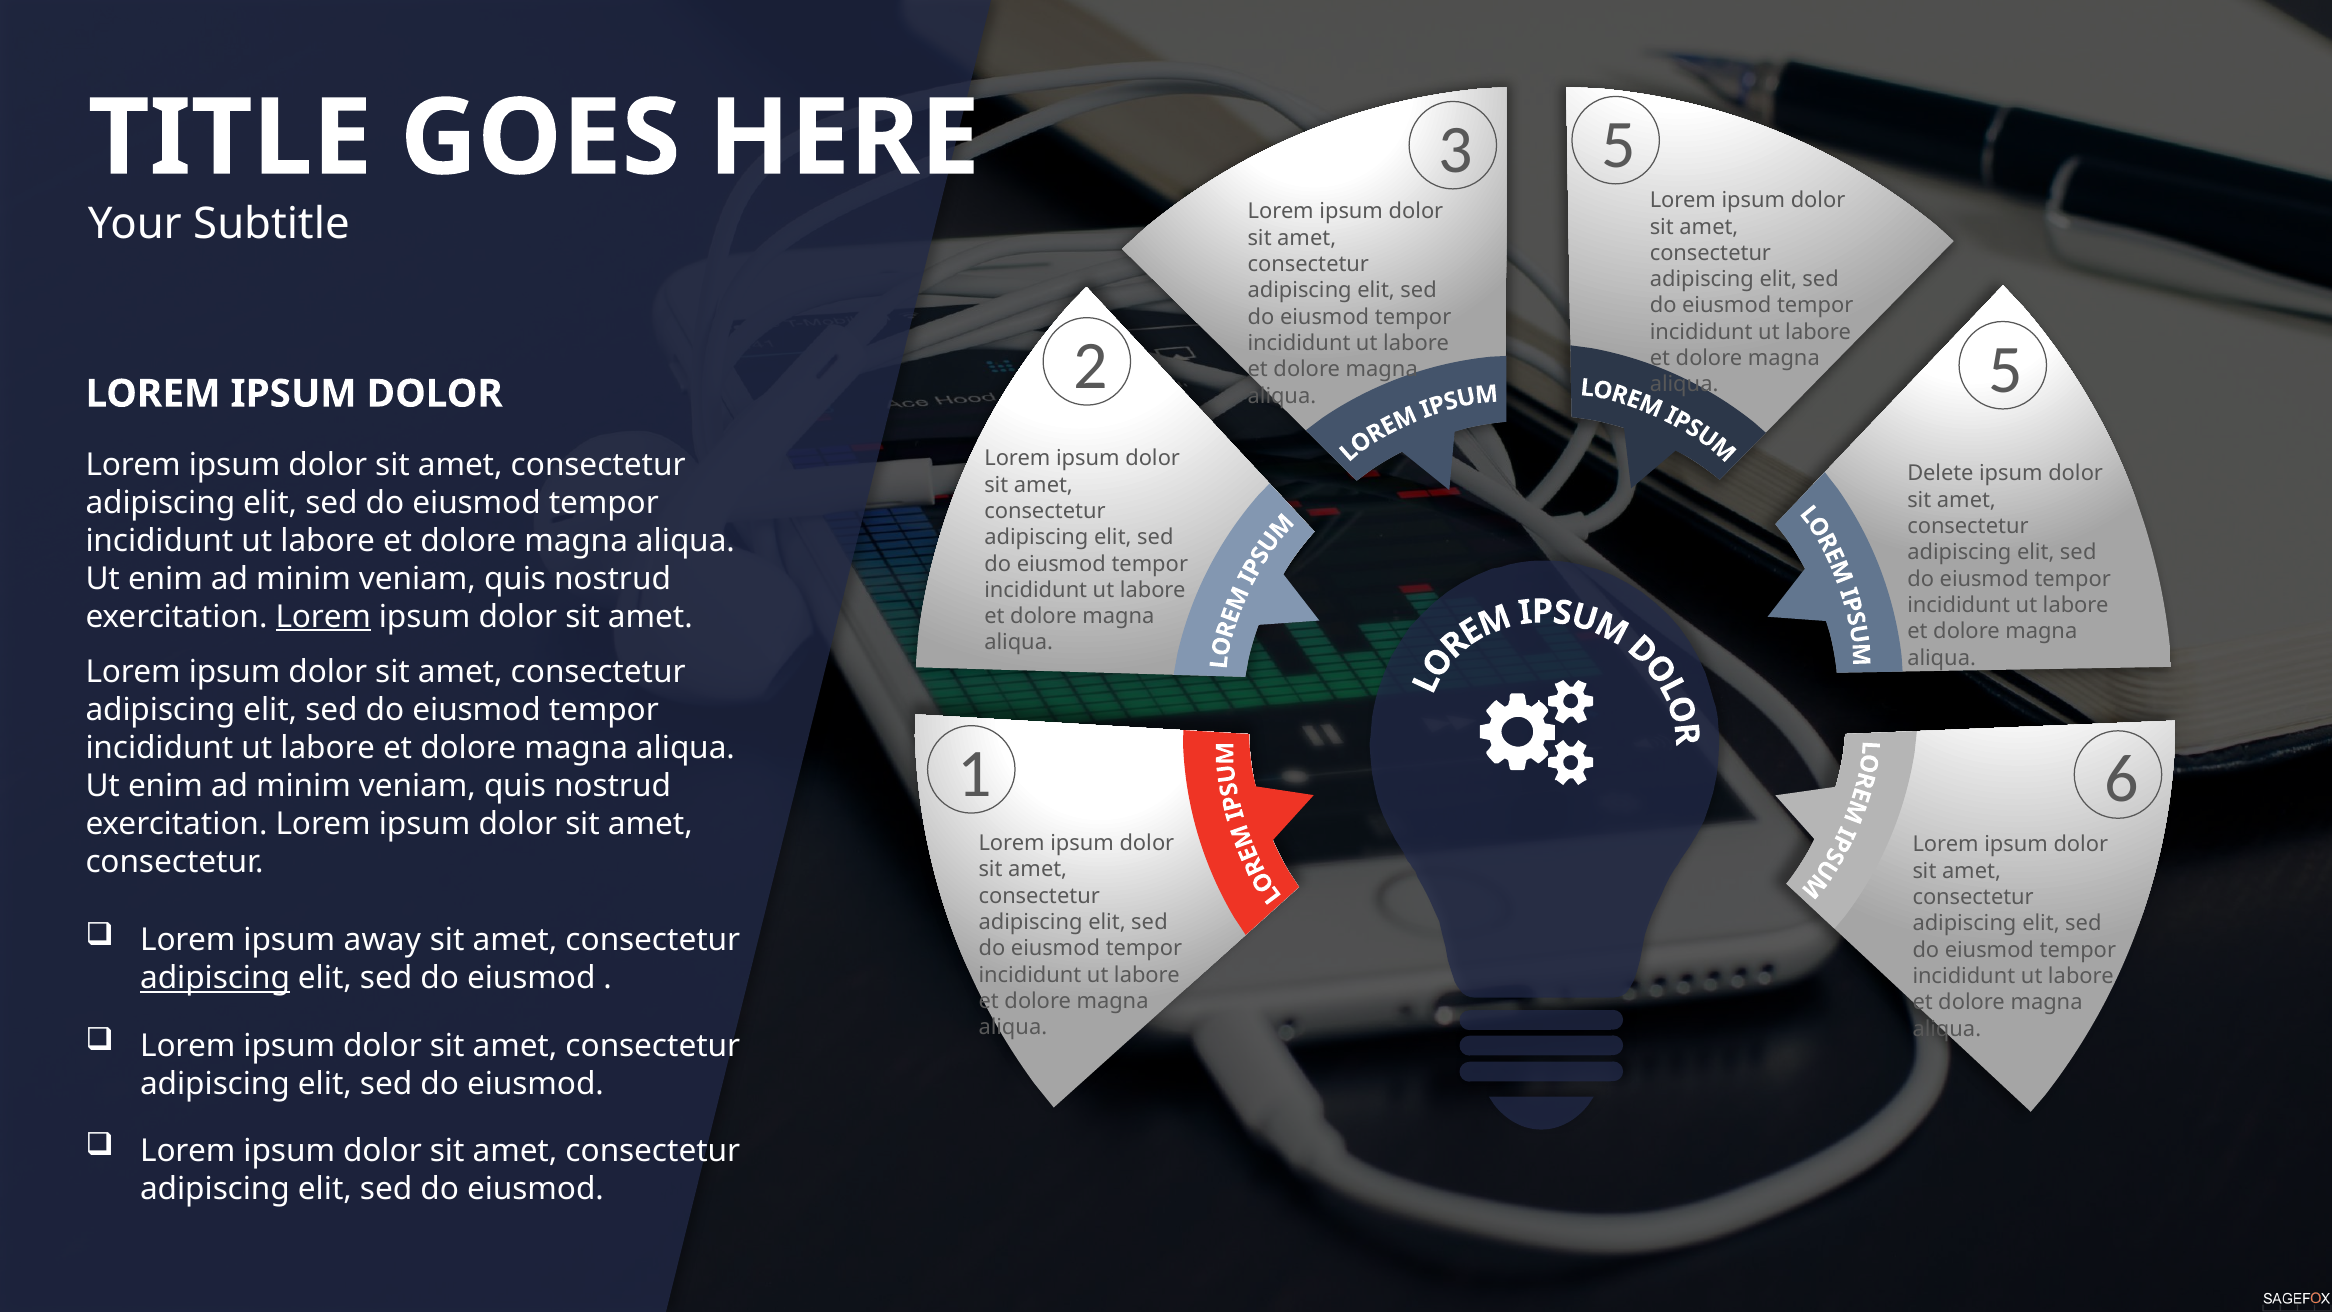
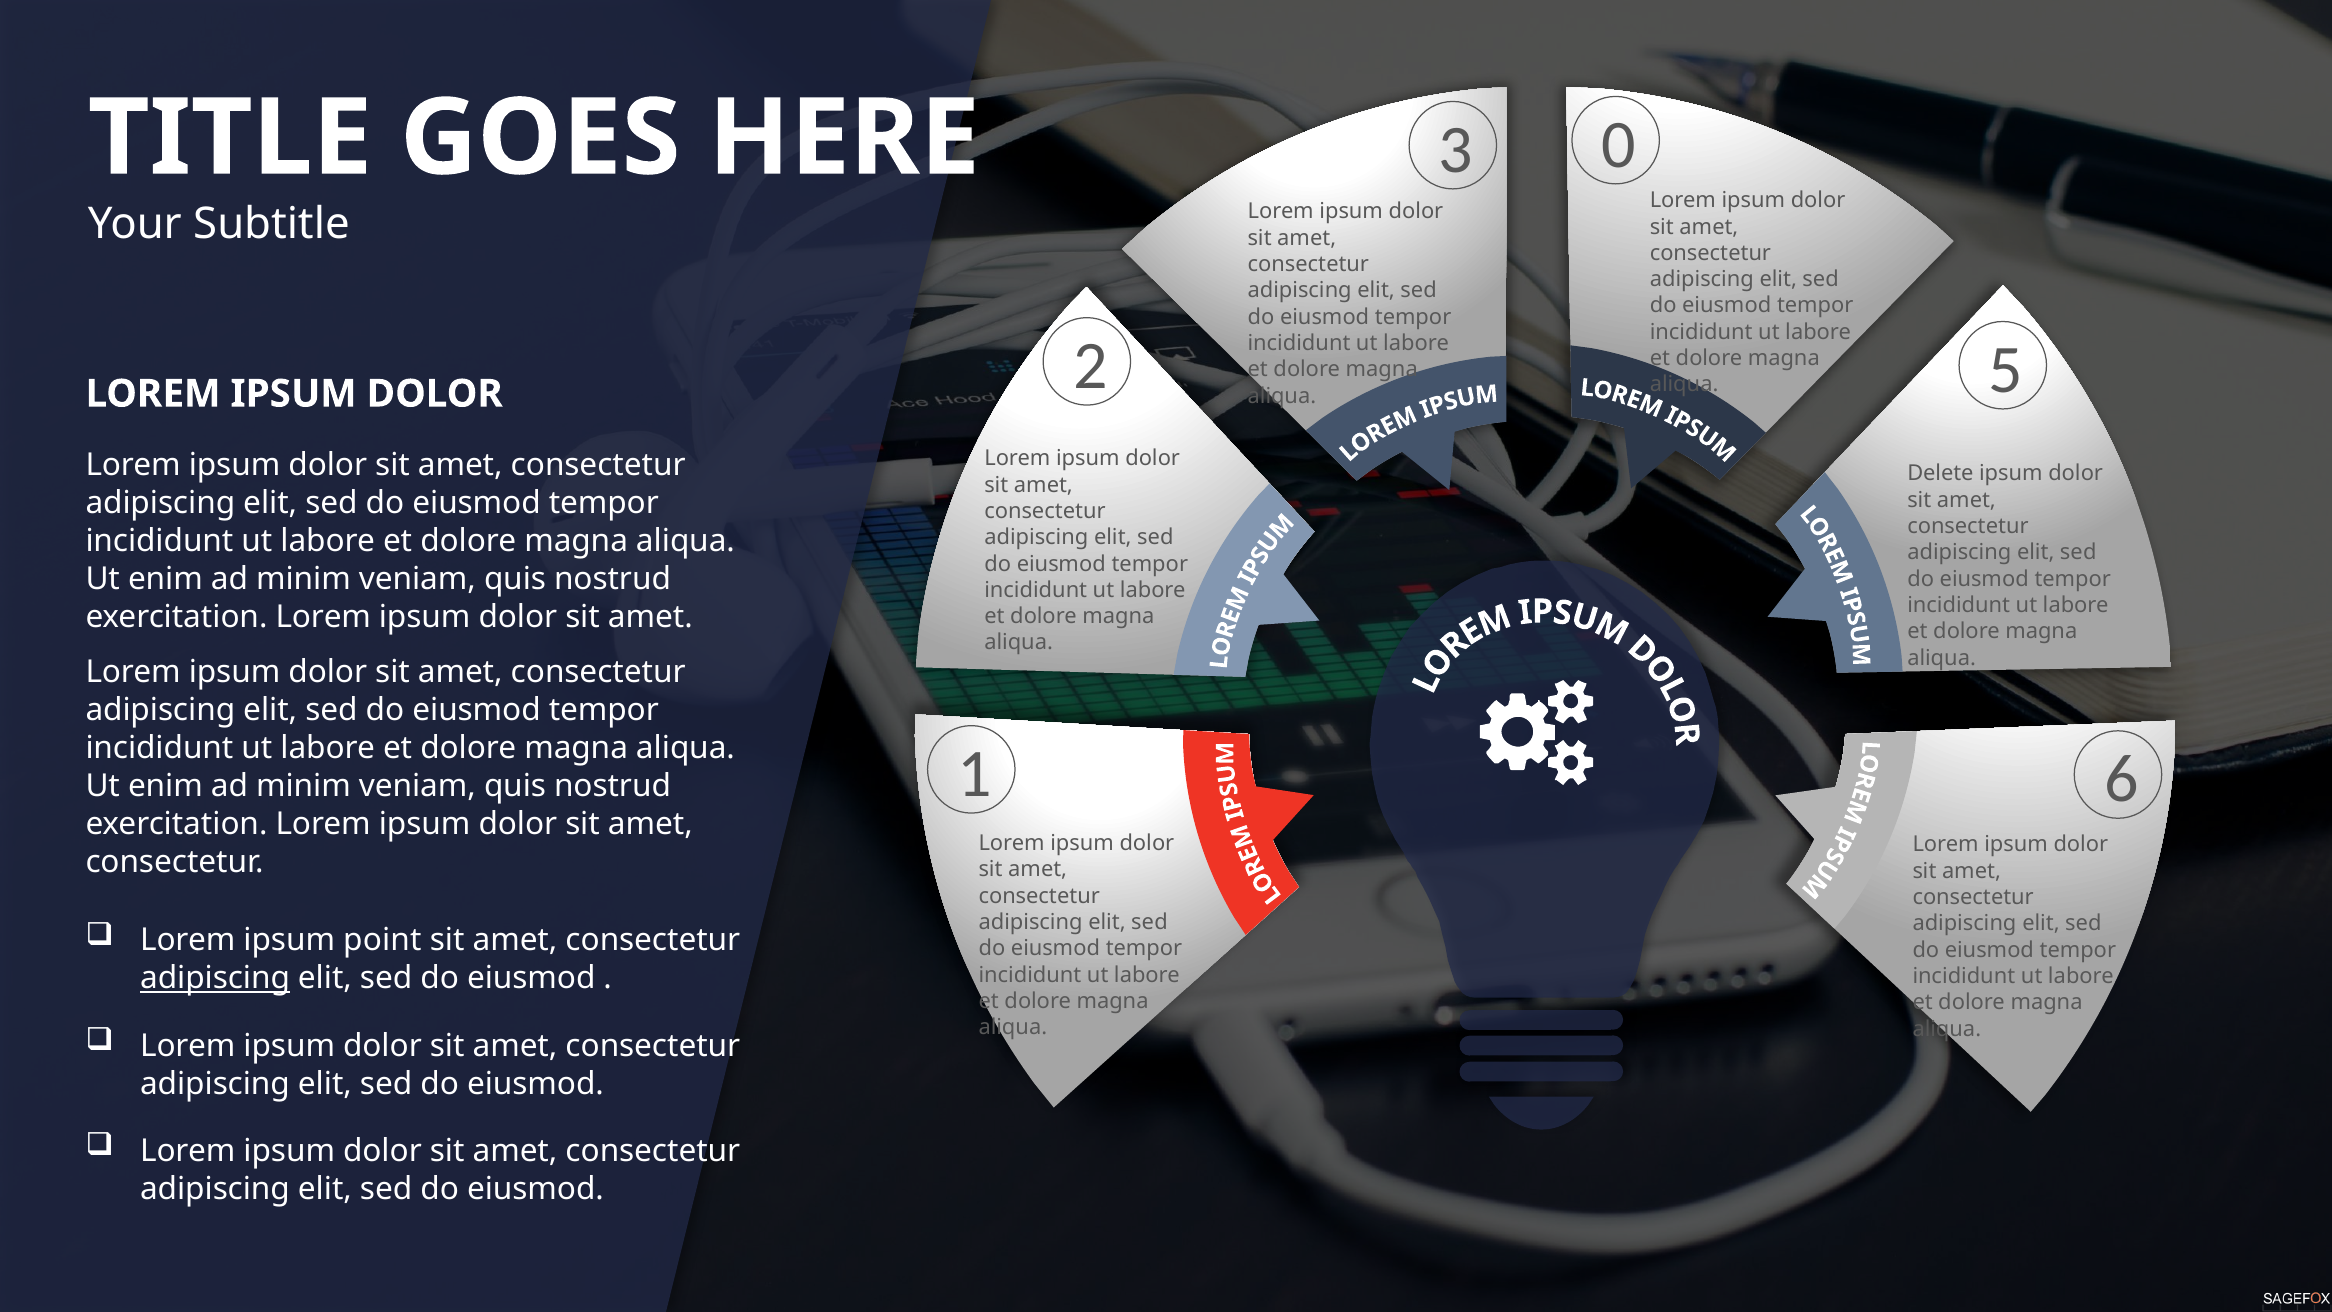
5 at (1619, 145): 5 -> 0
Lorem at (323, 616) underline: present -> none
away: away -> point
